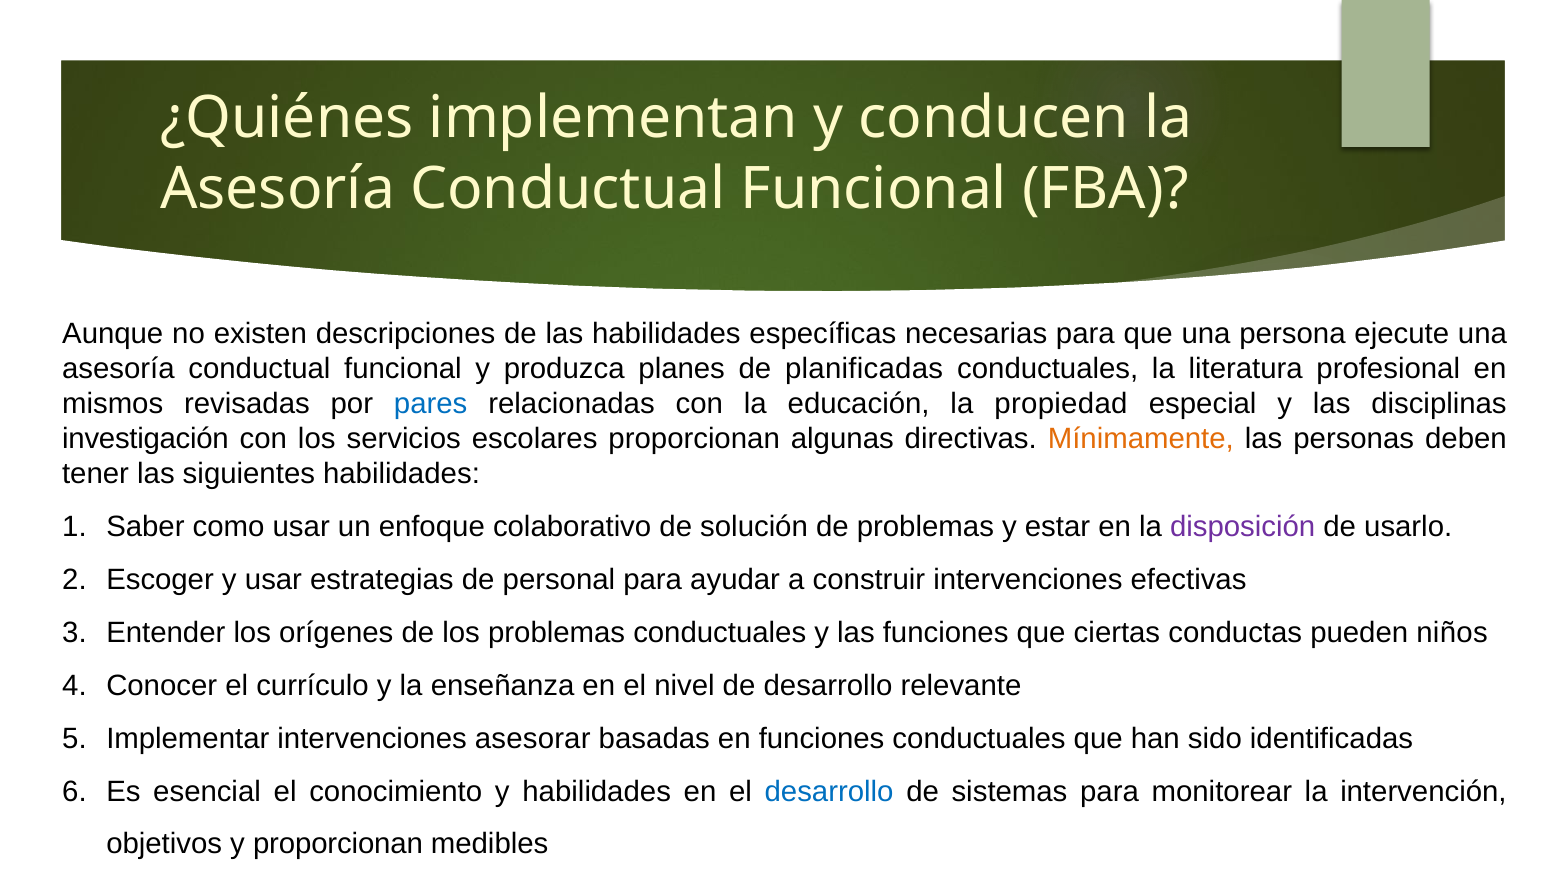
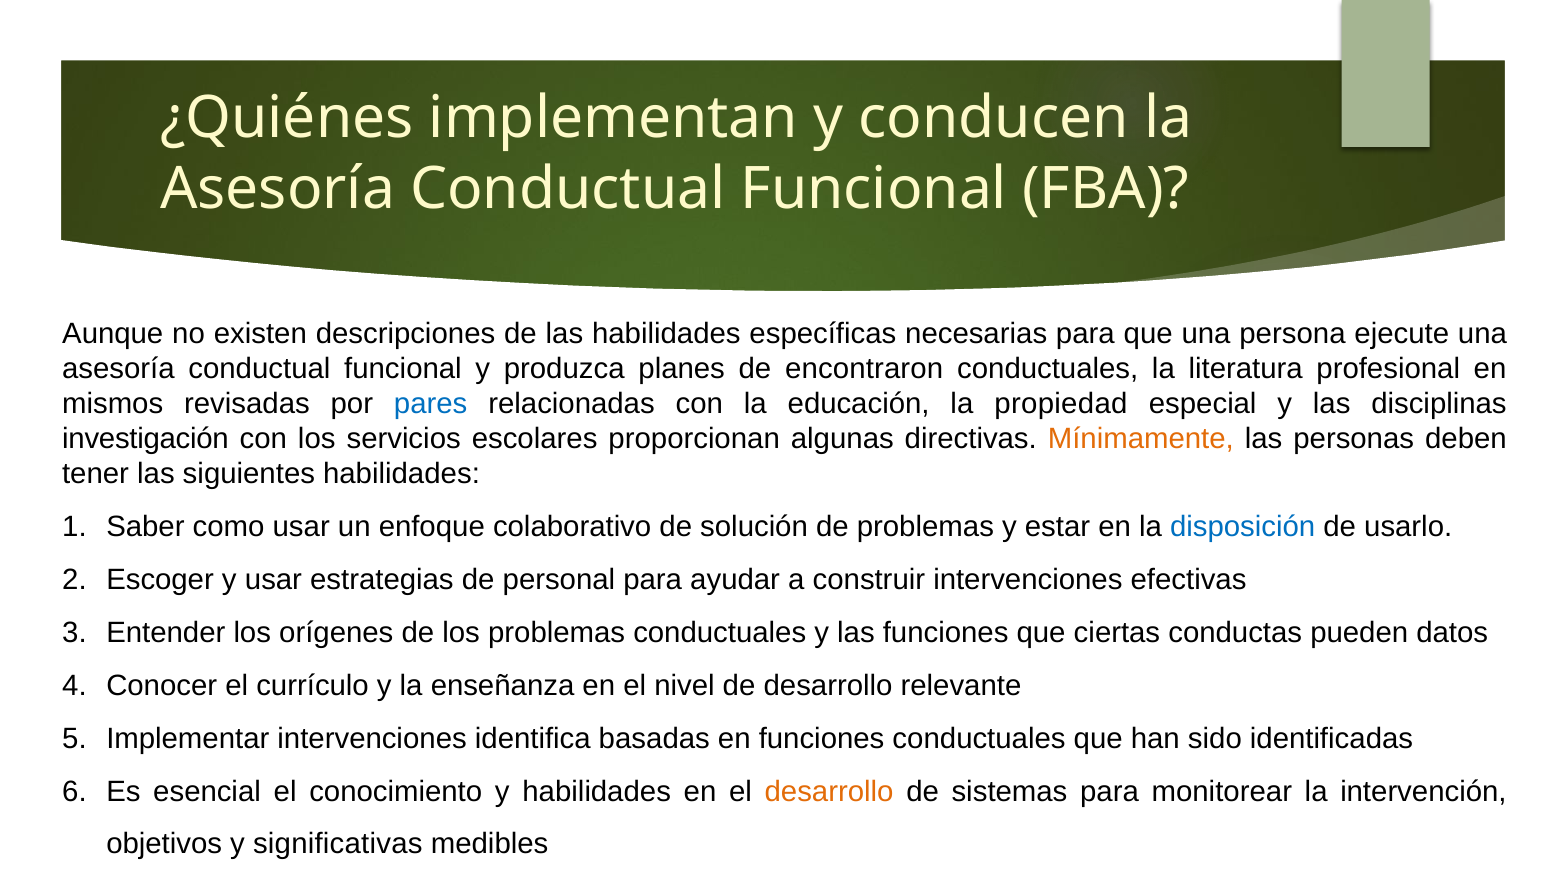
planificadas: planificadas -> encontraron
disposición colour: purple -> blue
niños: niños -> datos
asesorar: asesorar -> identifica
desarrollo at (829, 792) colour: blue -> orange
y proporcionan: proporcionan -> significativas
